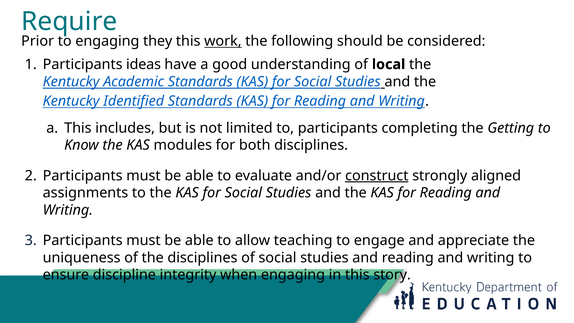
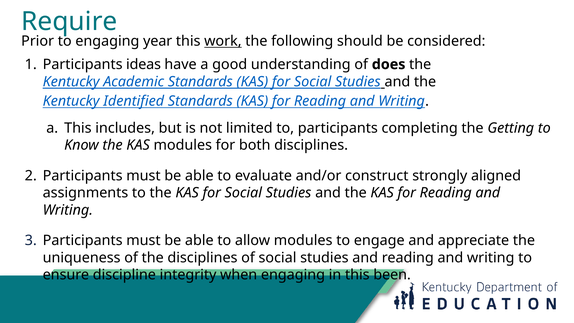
they: they -> year
local: local -> does
construct underline: present -> none
allow teaching: teaching -> modules
story: story -> been
